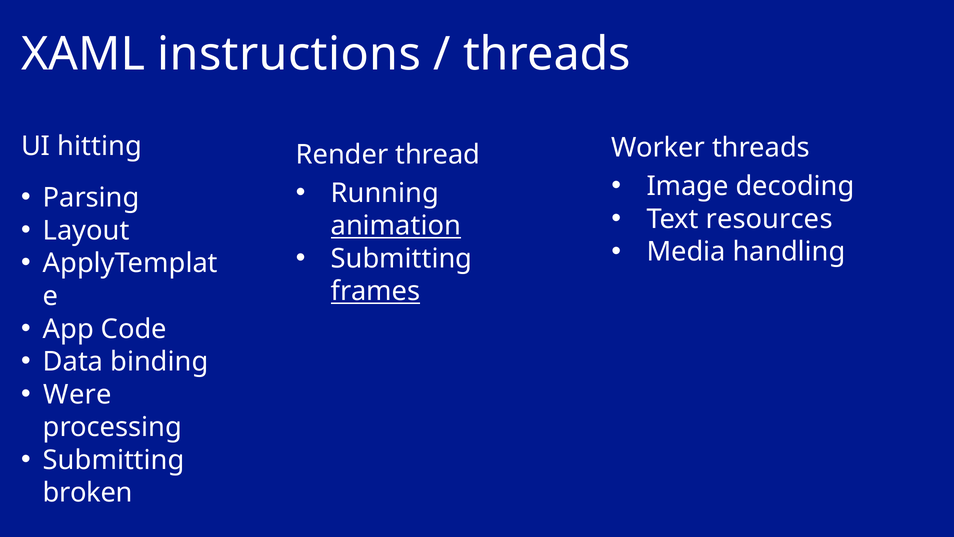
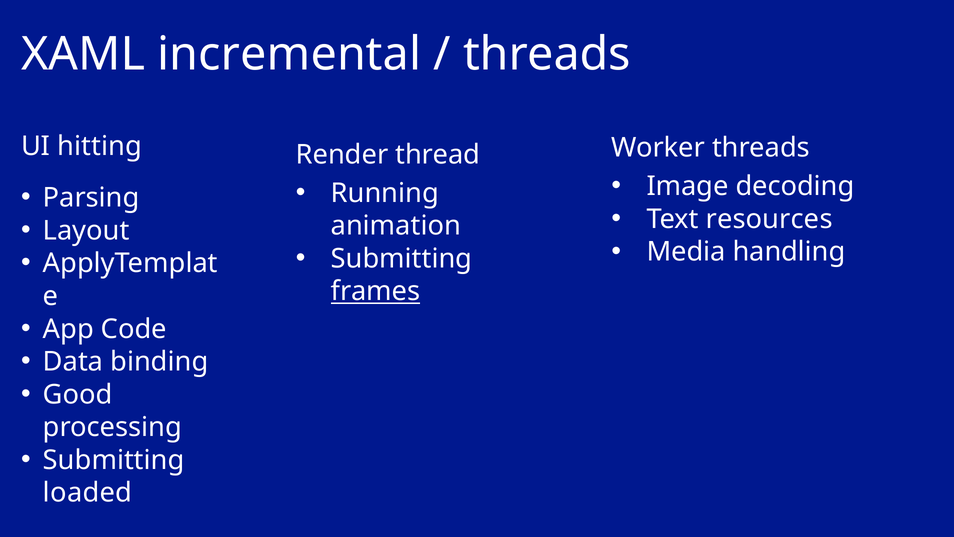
instructions: instructions -> incremental
animation underline: present -> none
Were: Were -> Good
broken: broken -> loaded
